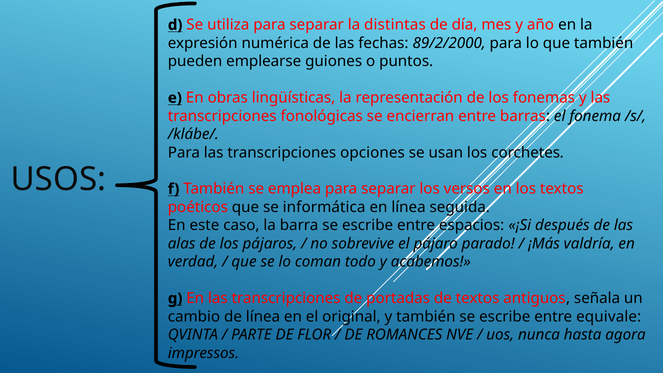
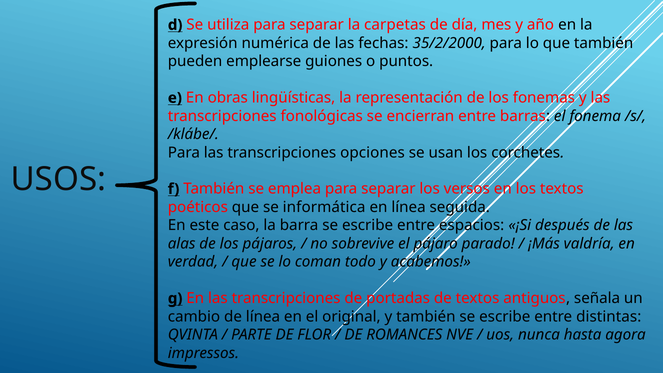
distintas: distintas -> carpetas
89/2/2000: 89/2/2000 -> 35/2/2000
equivale: equivale -> distintas
